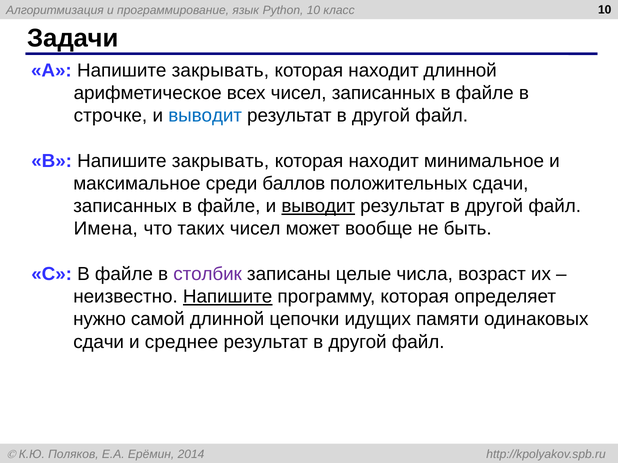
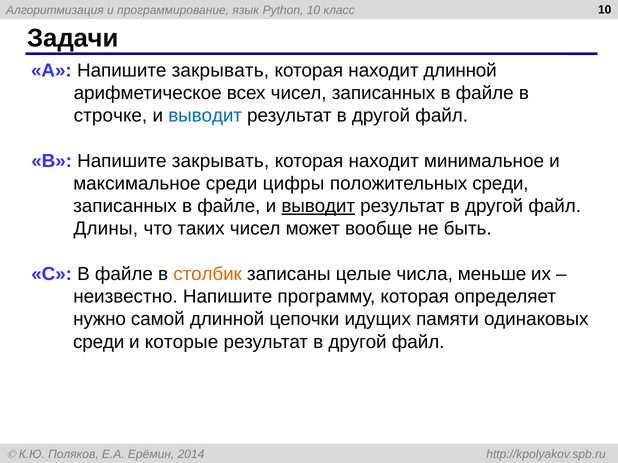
баллов: баллов -> цифры
положительных сдачи: сдачи -> среди
Имена: Имена -> Длины
столбик colour: purple -> orange
возраст: возраст -> меньше
Напишите at (228, 297) underline: present -> none
сдачи at (99, 342): сдачи -> среди
среднее: среднее -> которые
